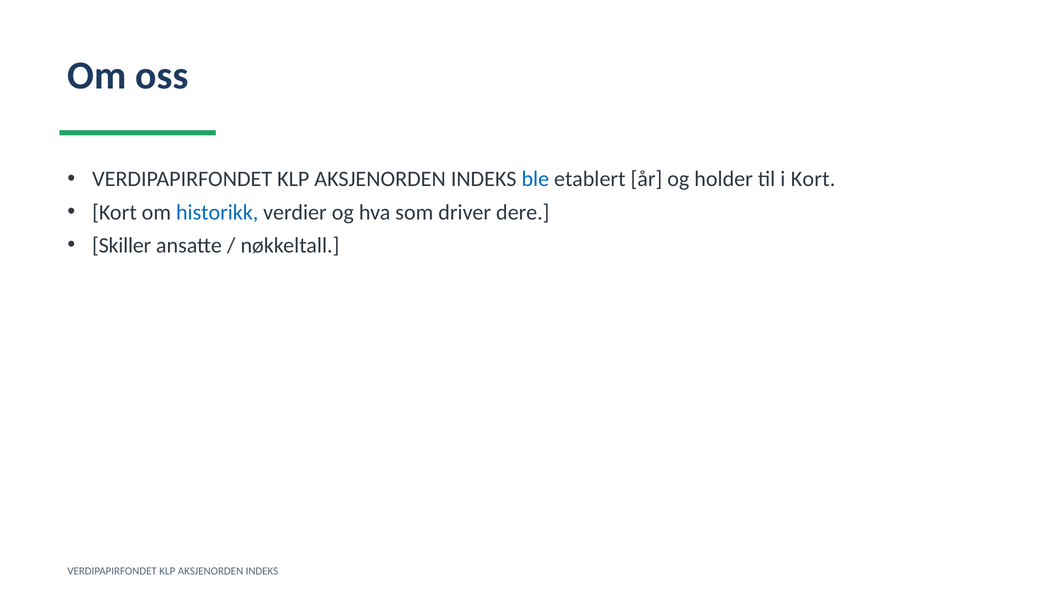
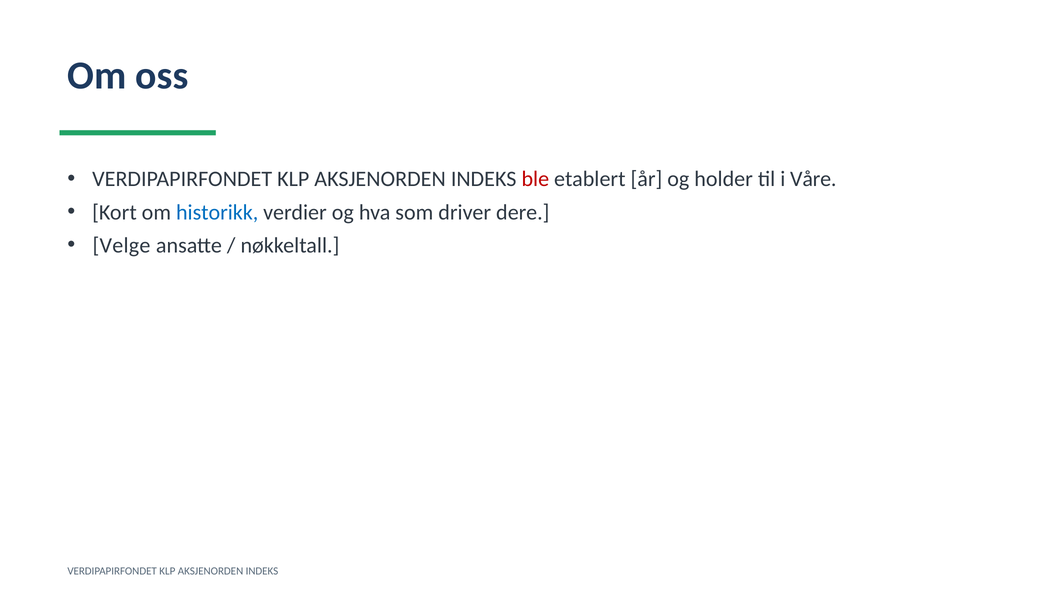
ble colour: blue -> red
i Kort: Kort -> Våre
Skiller: Skiller -> Velge
